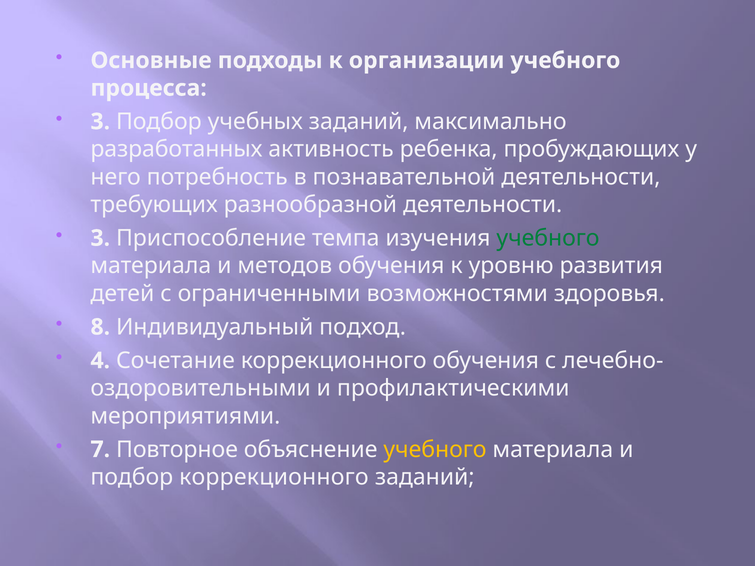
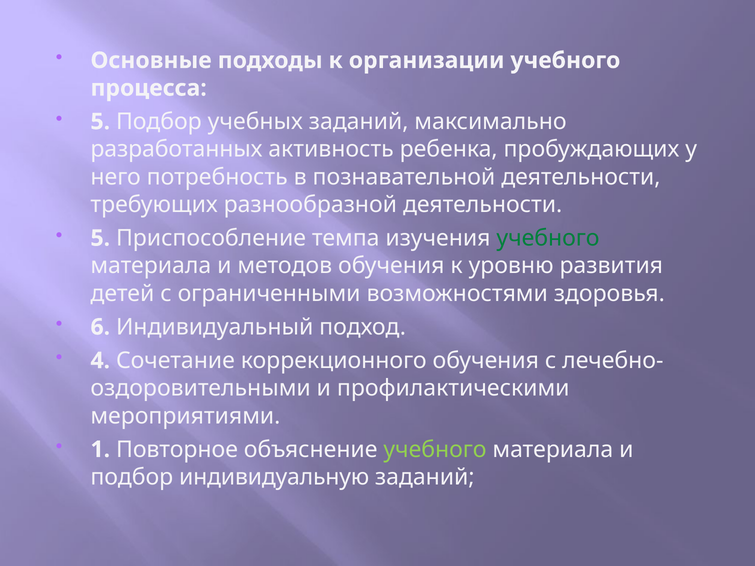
3 at (100, 122): 3 -> 5
3 at (100, 238): 3 -> 5
8: 8 -> 6
7: 7 -> 1
учебного at (435, 450) colour: yellow -> light green
подбор коррекционного: коррекционного -> индивидуальную
